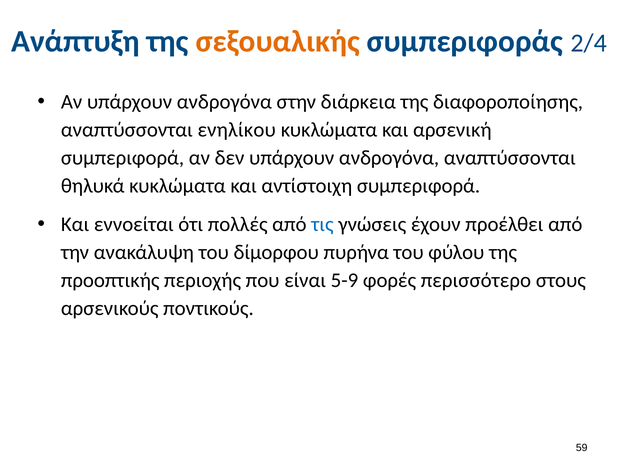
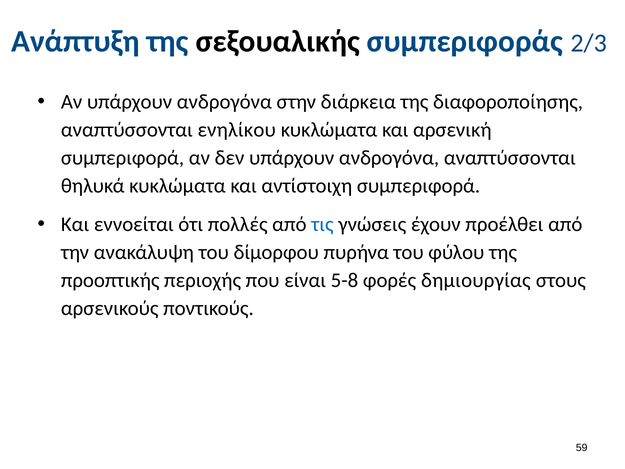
σεξουαλικής colour: orange -> black
2/4: 2/4 -> 2/3
5-9: 5-9 -> 5-8
περισσότερο: περισσότερο -> δημιουργίας
